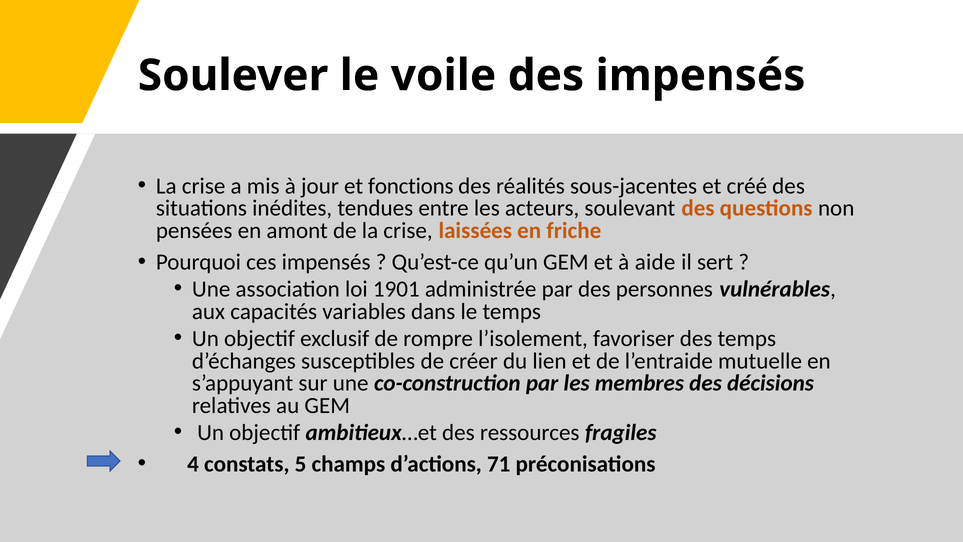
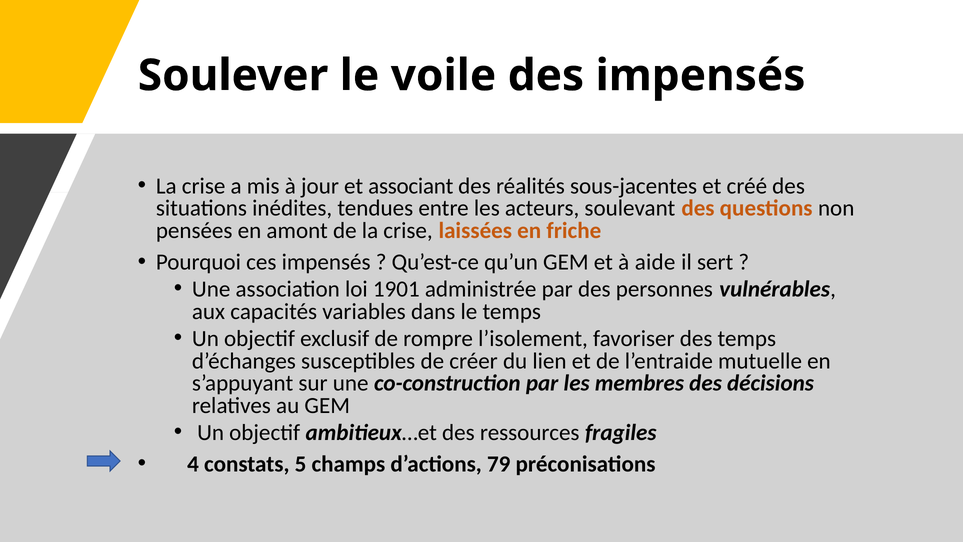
fonctions: fonctions -> associant
71: 71 -> 79
